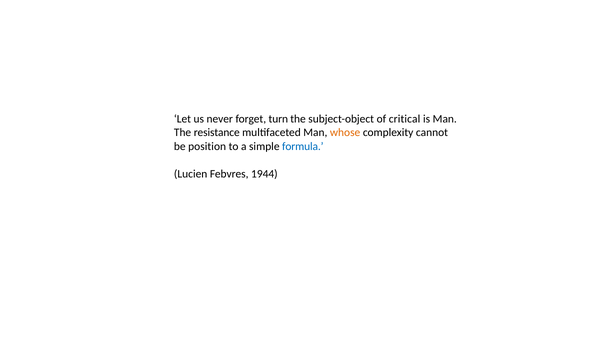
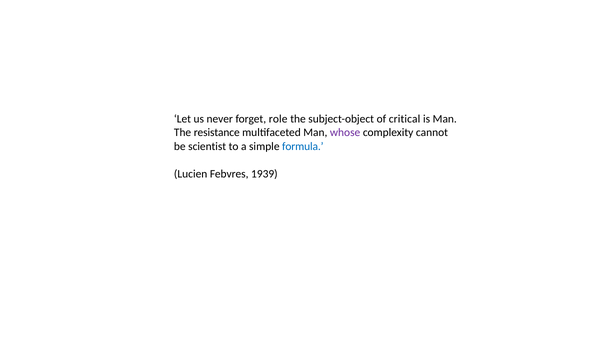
turn: turn -> role
whose colour: orange -> purple
position: position -> scientist
1944: 1944 -> 1939
